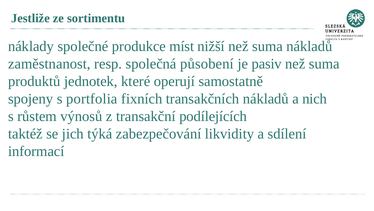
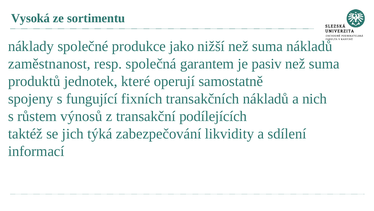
Jestliže: Jestliže -> Vysoká
míst: míst -> jako
působení: působení -> garantem
portfolia: portfolia -> fungující
